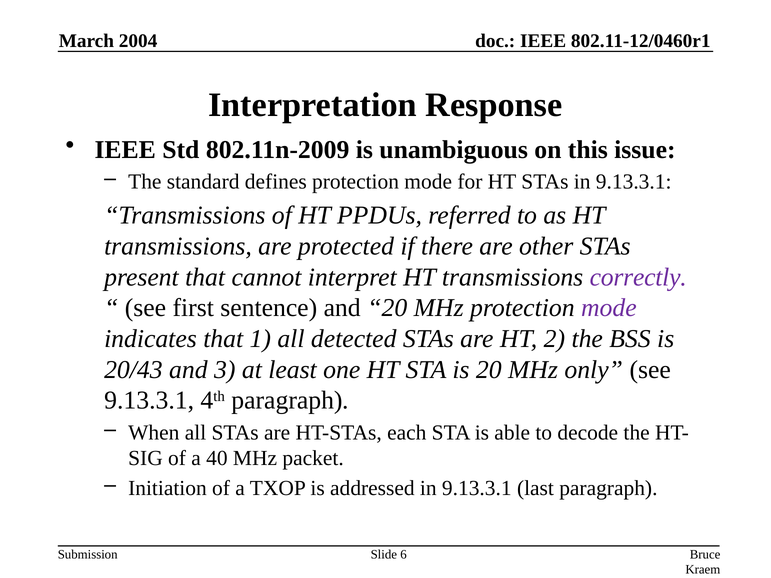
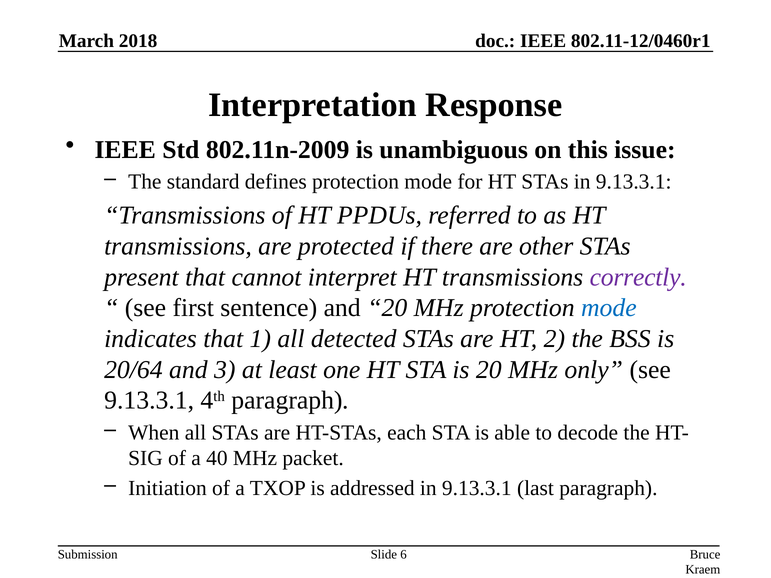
2004: 2004 -> 2018
mode at (609, 308) colour: purple -> blue
20/43: 20/43 -> 20/64
